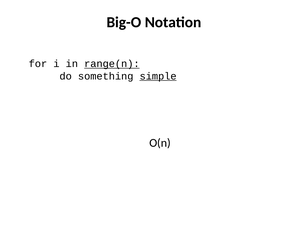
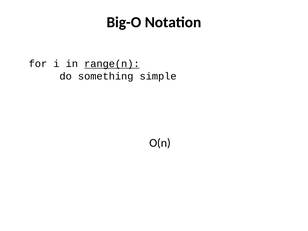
simple underline: present -> none
